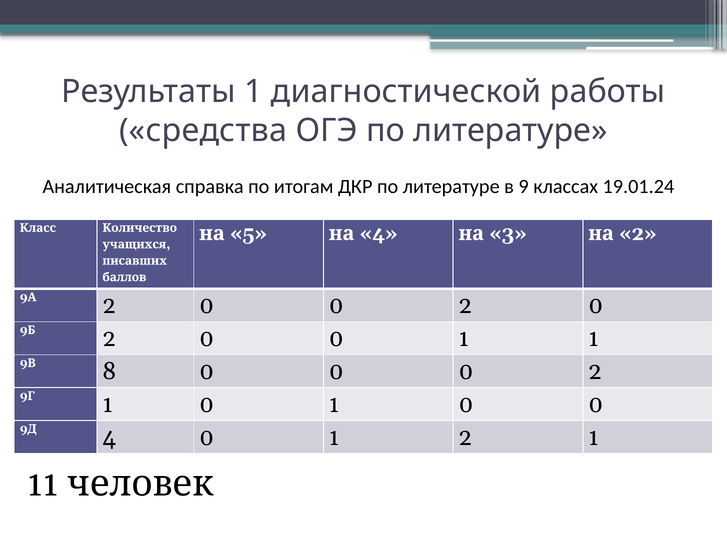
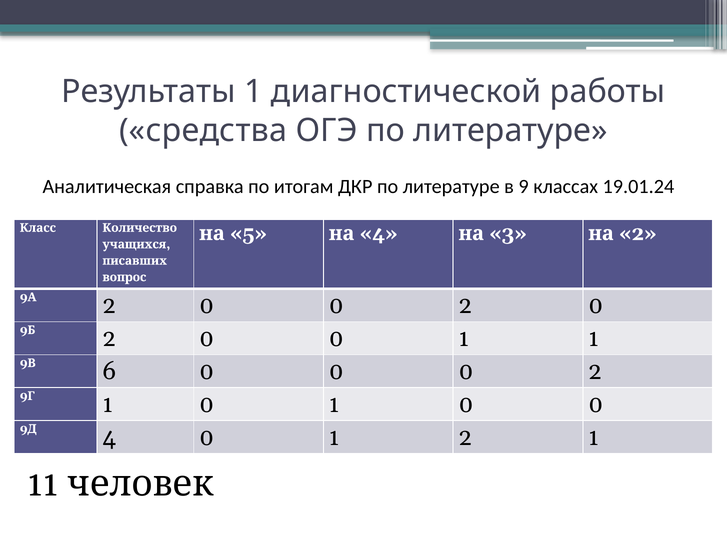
баллов: баллов -> вопрос
8: 8 -> 6
